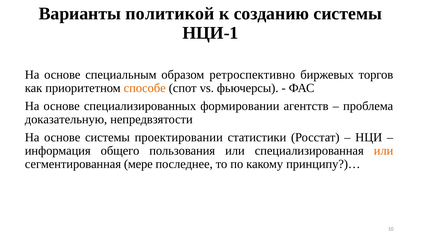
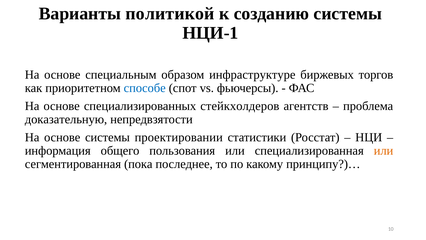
ретроспективно: ретроспективно -> инфраструктуре
способе colour: orange -> blue
формировании: формировании -> стейкхолдеров
мере: мере -> пока
